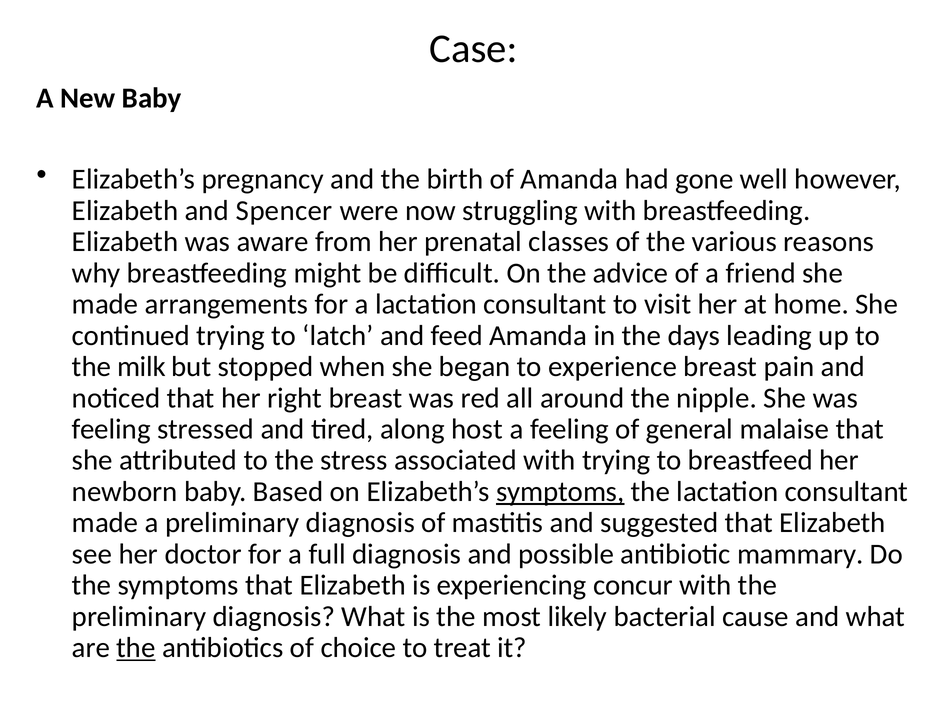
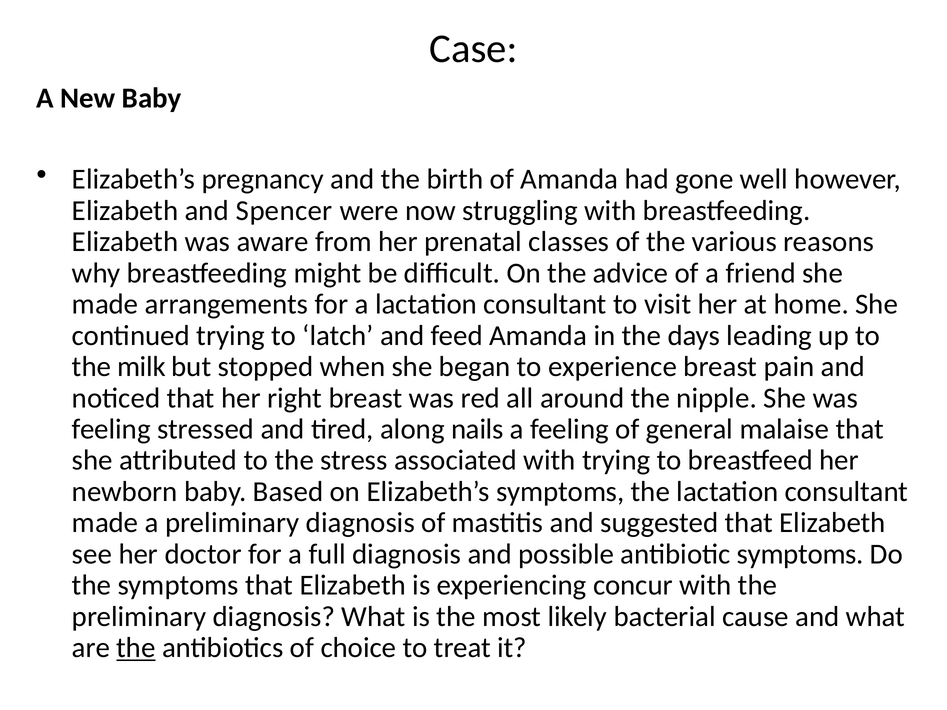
host: host -> nails
symptoms at (560, 492) underline: present -> none
antibiotic mammary: mammary -> symptoms
